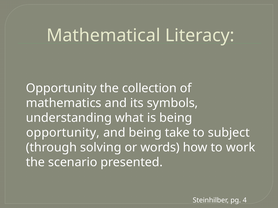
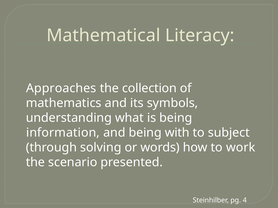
Opportunity at (61, 88): Opportunity -> Approaches
opportunity at (63, 133): opportunity -> information
take: take -> with
